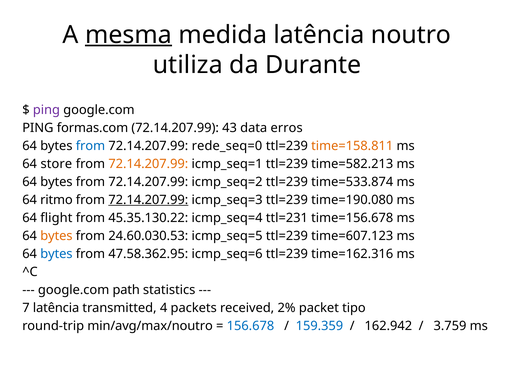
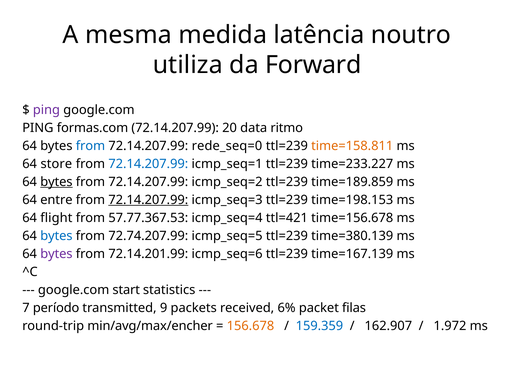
mesma underline: present -> none
Durante: Durante -> Forward
43: 43 -> 20
erros: erros -> ritmo
72.14.207.99 at (148, 164) colour: orange -> blue
time=582.213: time=582.213 -> time=233.227
bytes at (56, 182) underline: none -> present
time=533.874: time=533.874 -> time=189.859
ritmo: ritmo -> entre
time=190.080: time=190.080 -> time=198.153
45.35.130.22: 45.35.130.22 -> 57.77.367.53
ttl=231: ttl=231 -> ttl=421
bytes at (56, 236) colour: orange -> blue
24.60.030.53: 24.60.030.53 -> 72.74.207.99
time=607.123: time=607.123 -> time=380.139
bytes at (56, 254) colour: blue -> purple
47.58.362.95: 47.58.362.95 -> 72.14.201.99
time=162.316: time=162.316 -> time=167.139
path: path -> start
7 latência: latência -> período
4: 4 -> 9
2%: 2% -> 6%
tipo: tipo -> filas
min/avg/max/noutro: min/avg/max/noutro -> min/avg/max/encher
156.678 colour: blue -> orange
162.942: 162.942 -> 162.907
3.759: 3.759 -> 1.972
